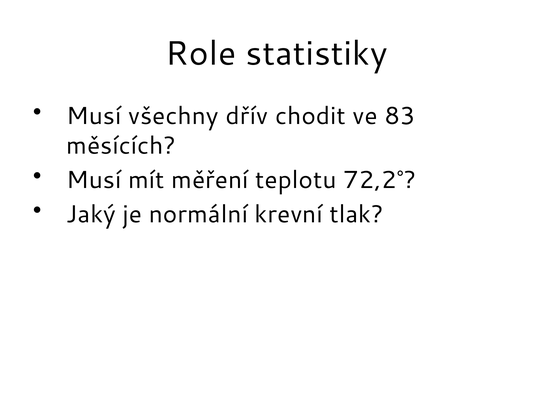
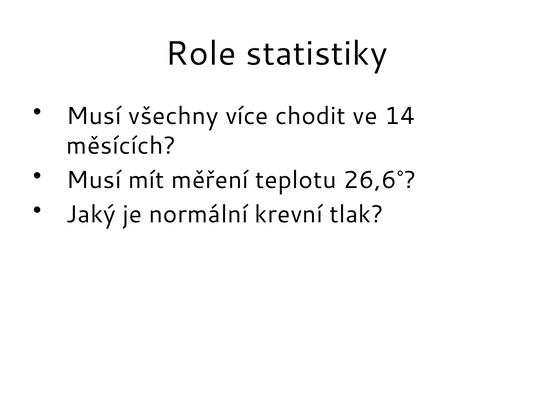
dřív: dřív -> více
83: 83 -> 14
72,2°: 72,2° -> 26,6°
